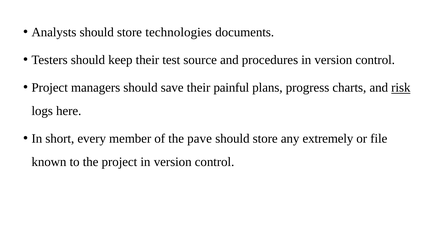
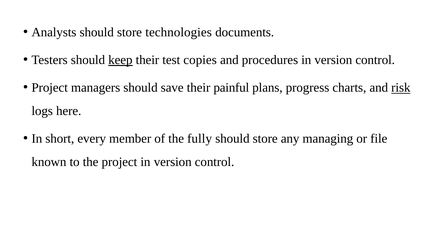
keep underline: none -> present
source: source -> copies
pave: pave -> fully
extremely: extremely -> managing
